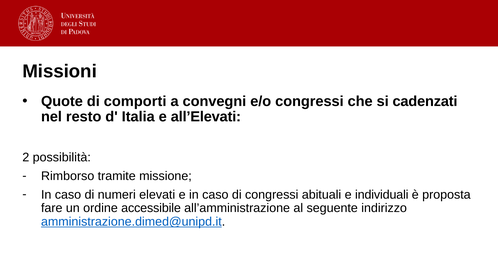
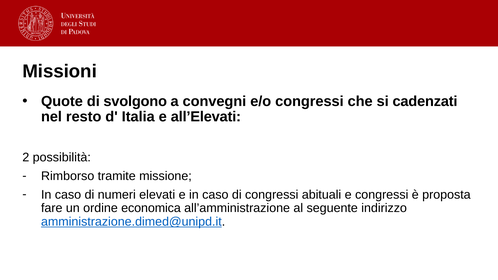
comporti: comporti -> svolgono
e individuali: individuali -> congressi
accessibile: accessibile -> economica
